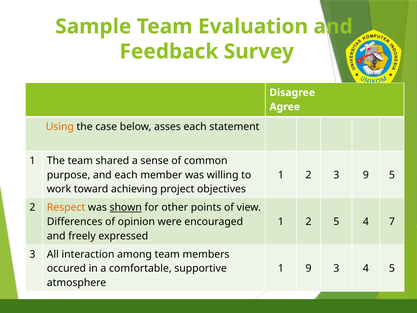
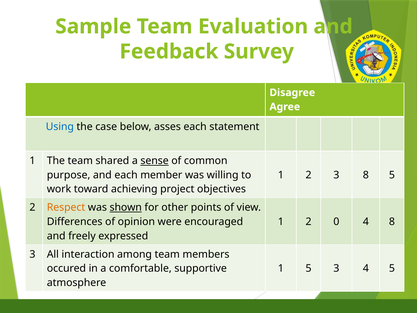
Using colour: orange -> blue
sense underline: none -> present
3 9: 9 -> 8
2 5: 5 -> 0
4 7: 7 -> 8
1 9: 9 -> 5
